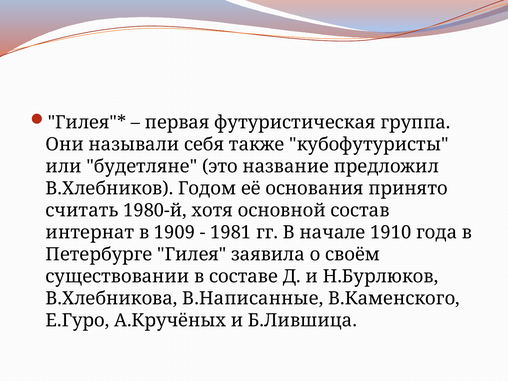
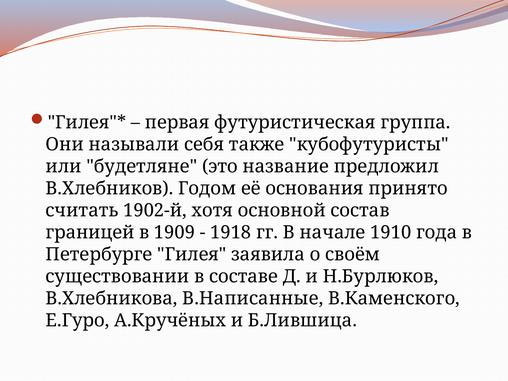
1980-й: 1980-й -> 1902-й
интернат: интернат -> границей
1981: 1981 -> 1918
